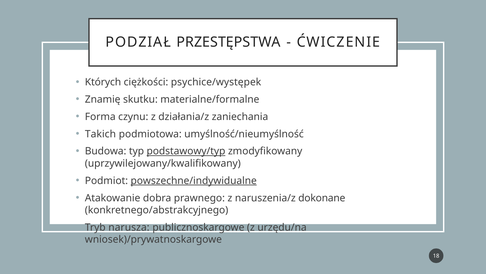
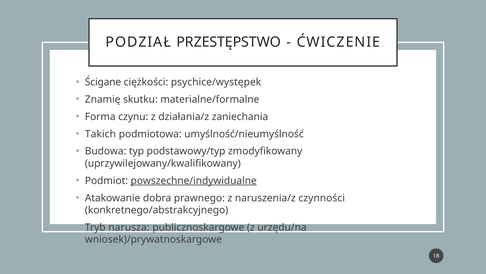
PRZESTĘPSTWA: PRZESTĘPSTWA -> PRZESTĘPSTWO
Których: Których -> Ścigane
podstawowy/typ underline: present -> none
dokonane: dokonane -> czynności
